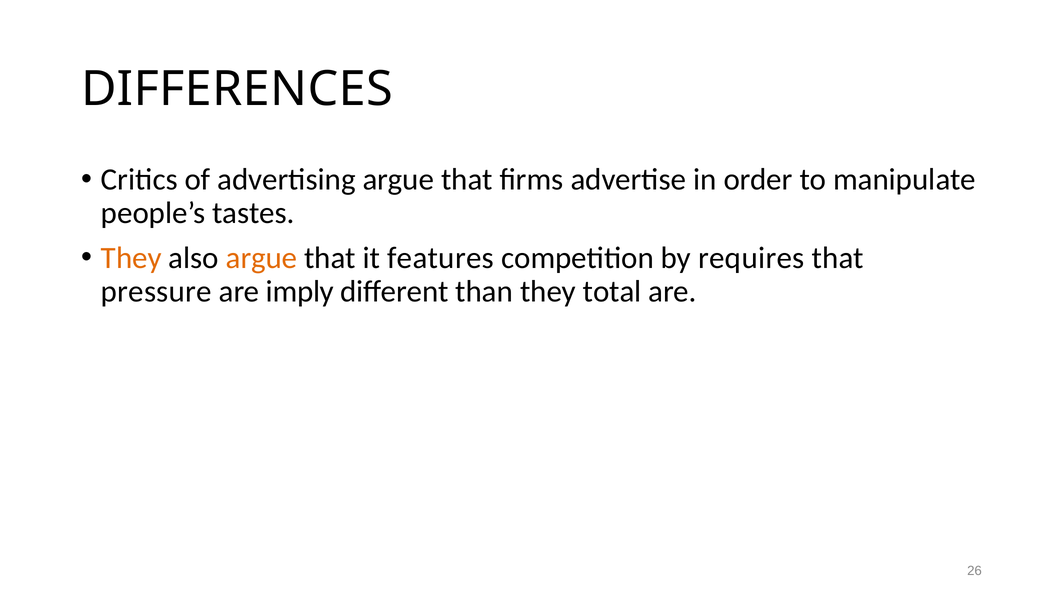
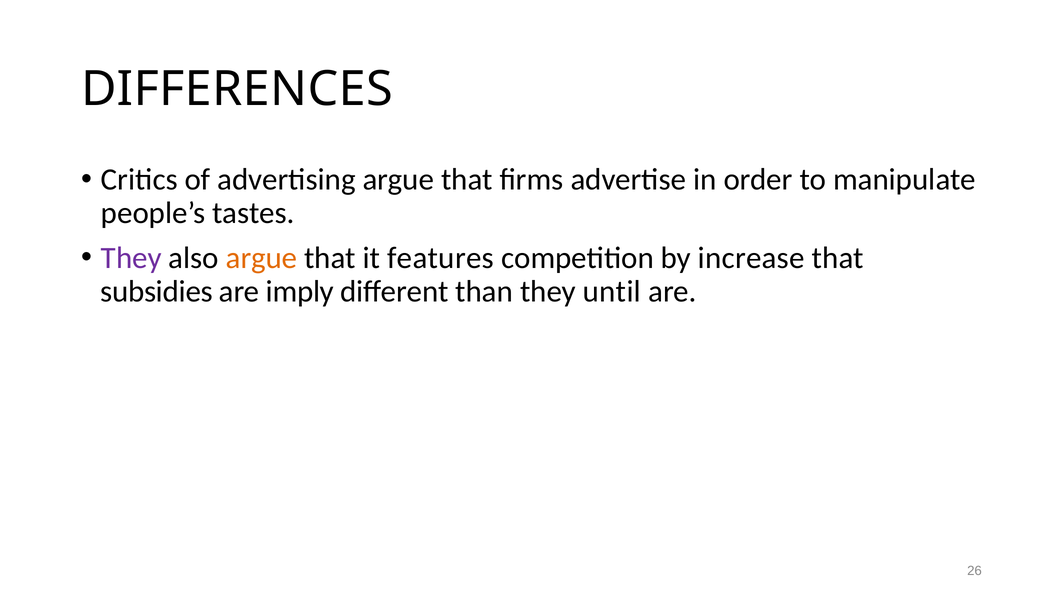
They at (131, 258) colour: orange -> purple
requires: requires -> increase
pressure: pressure -> subsidies
total: total -> until
